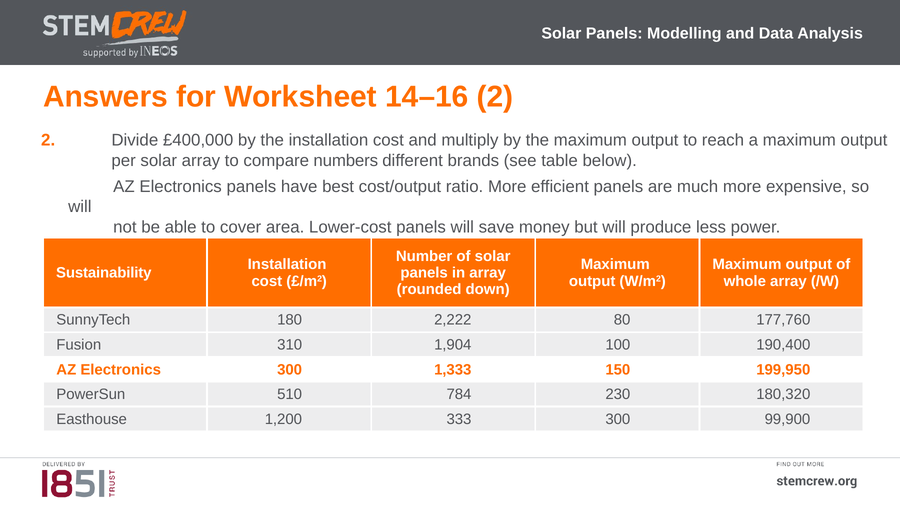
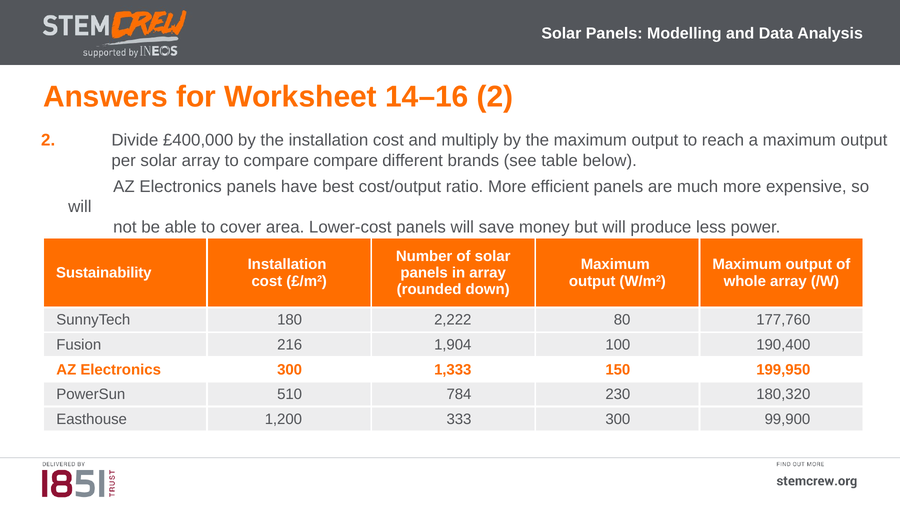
compare numbers: numbers -> compare
310: 310 -> 216
